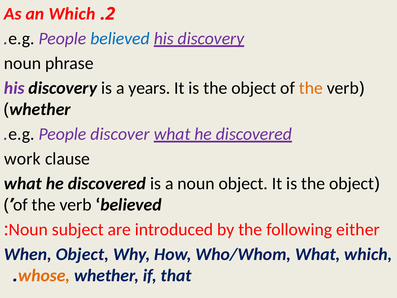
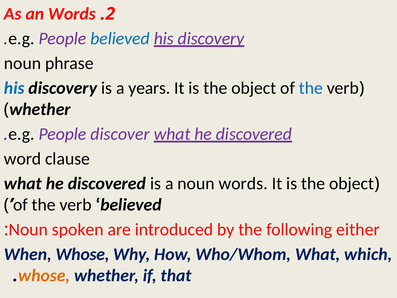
an Which: Which -> Words
his at (14, 88) colour: purple -> blue
the at (311, 88) colour: orange -> blue
work: work -> word
noun object: object -> words
subject: subject -> spoken
When Object: Object -> Whose
